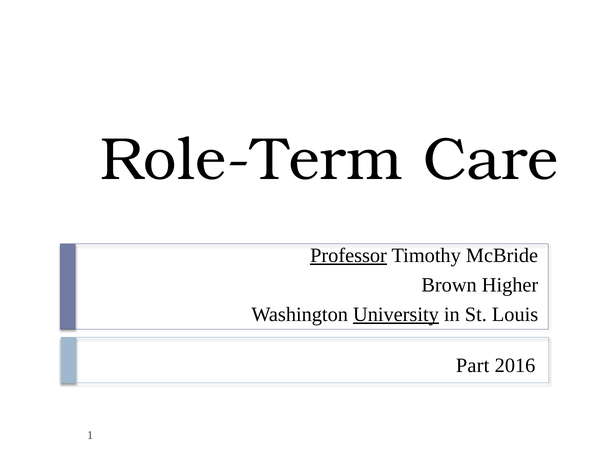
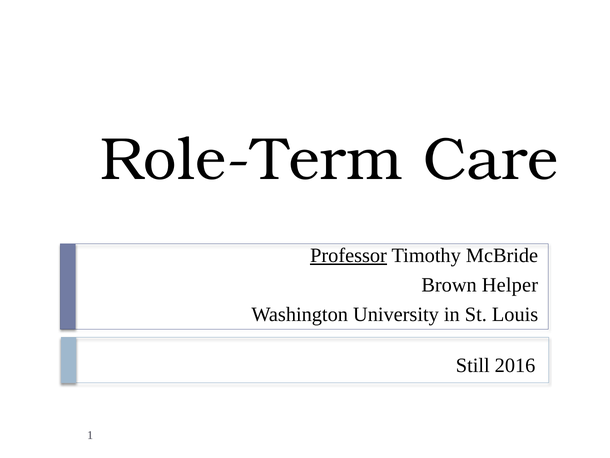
Higher: Higher -> Helper
University underline: present -> none
Part: Part -> Still
